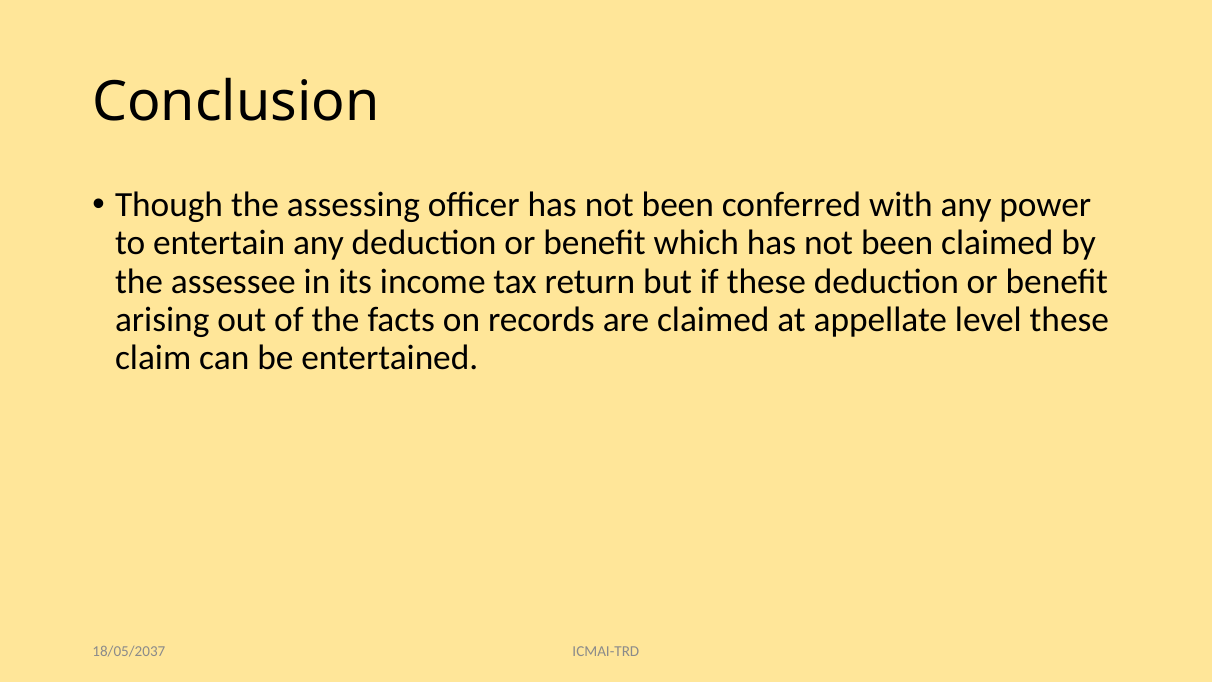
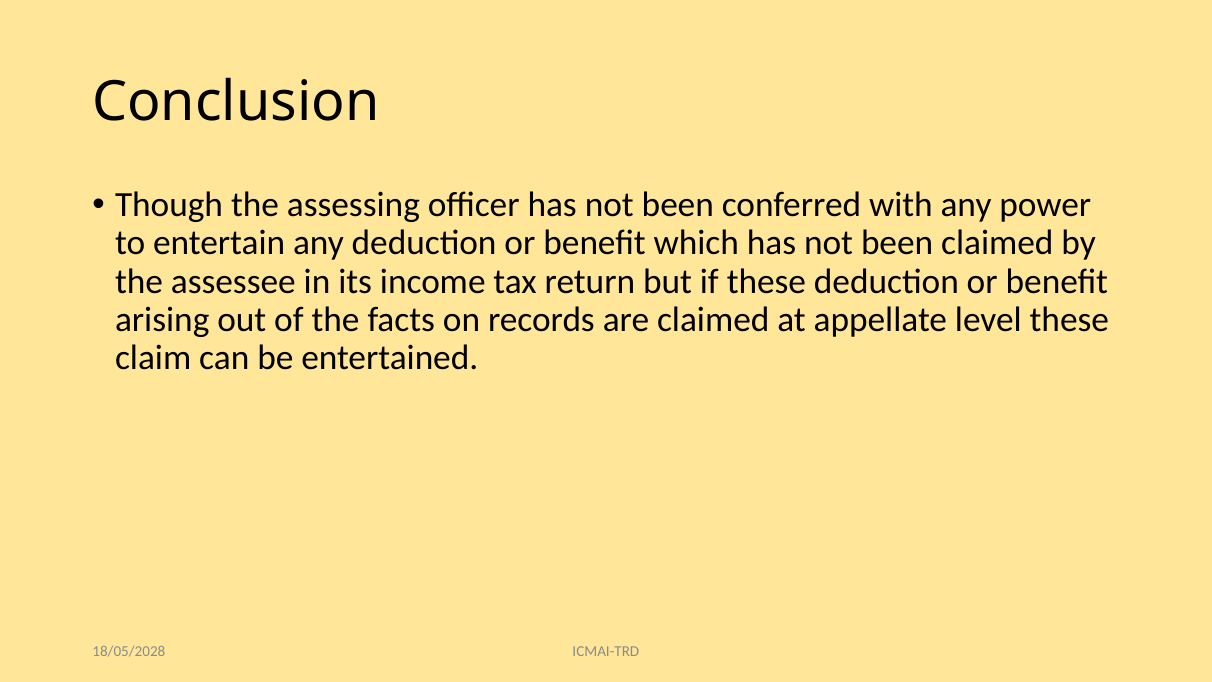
18/05/2037: 18/05/2037 -> 18/05/2028
